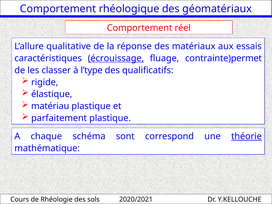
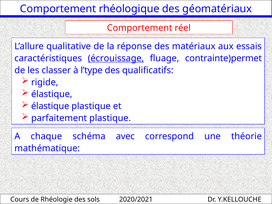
matériau at (50, 106): matériau -> élastique
sont: sont -> avec
théorie underline: present -> none
